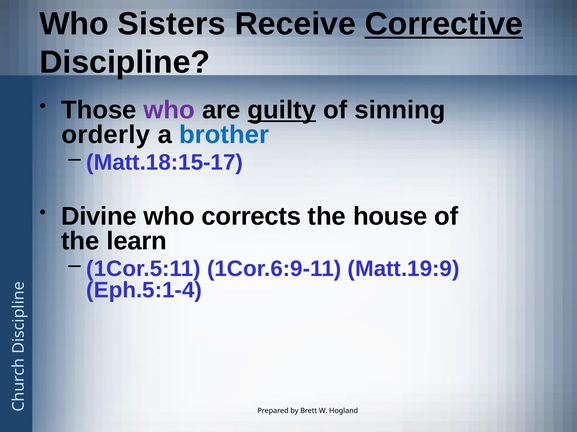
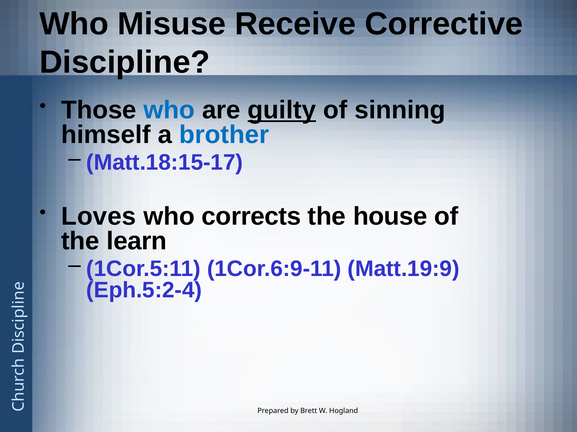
Sisters: Sisters -> Misuse
Corrective underline: present -> none
who at (169, 110) colour: purple -> blue
orderly: orderly -> himself
Divine: Divine -> Loves
Eph.5:1-4: Eph.5:1-4 -> Eph.5:2-4
